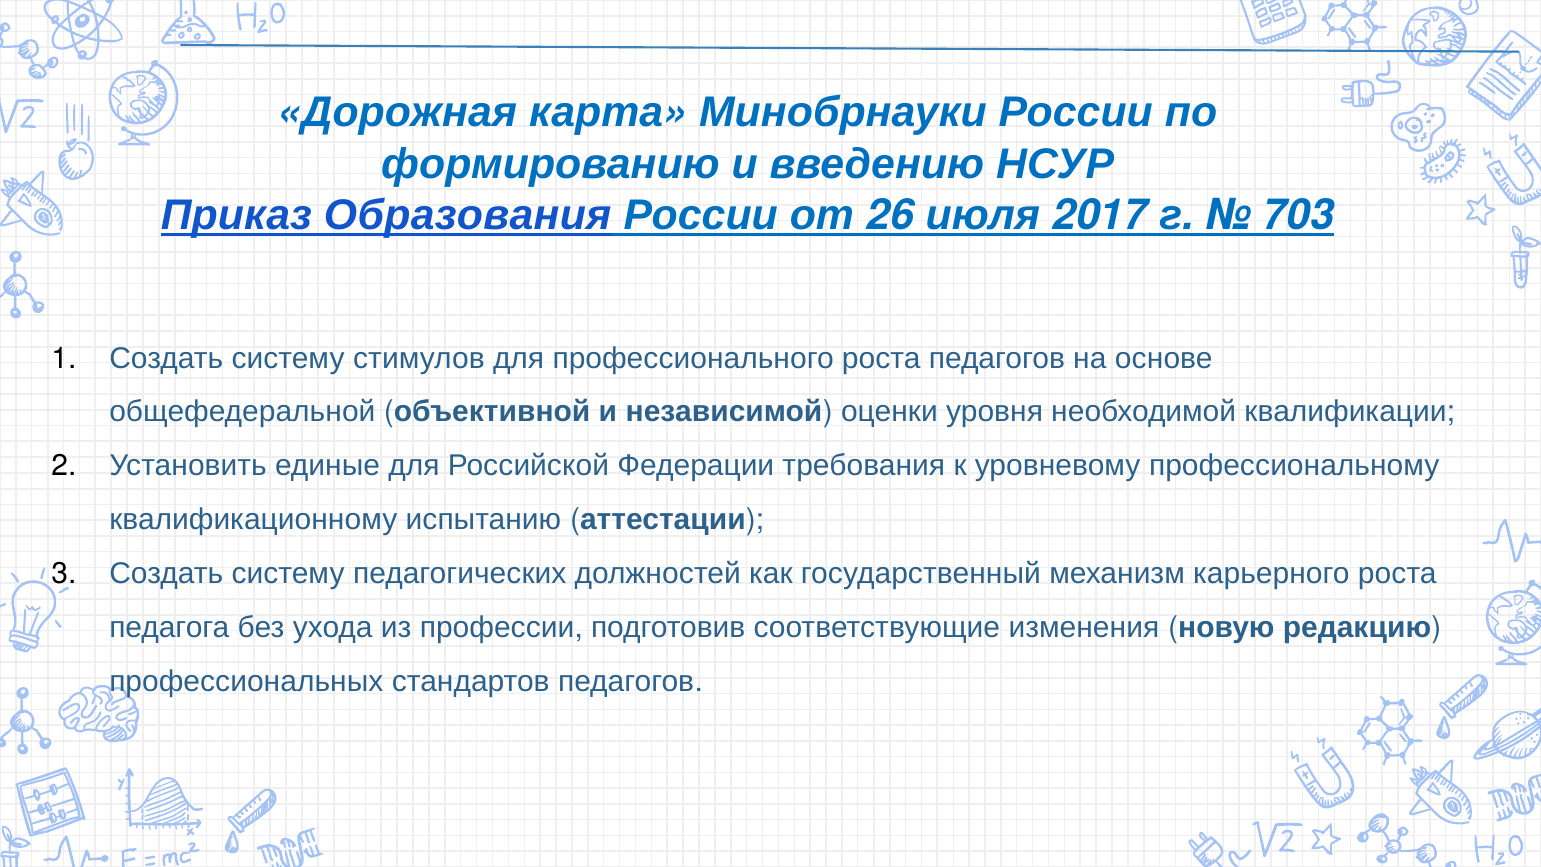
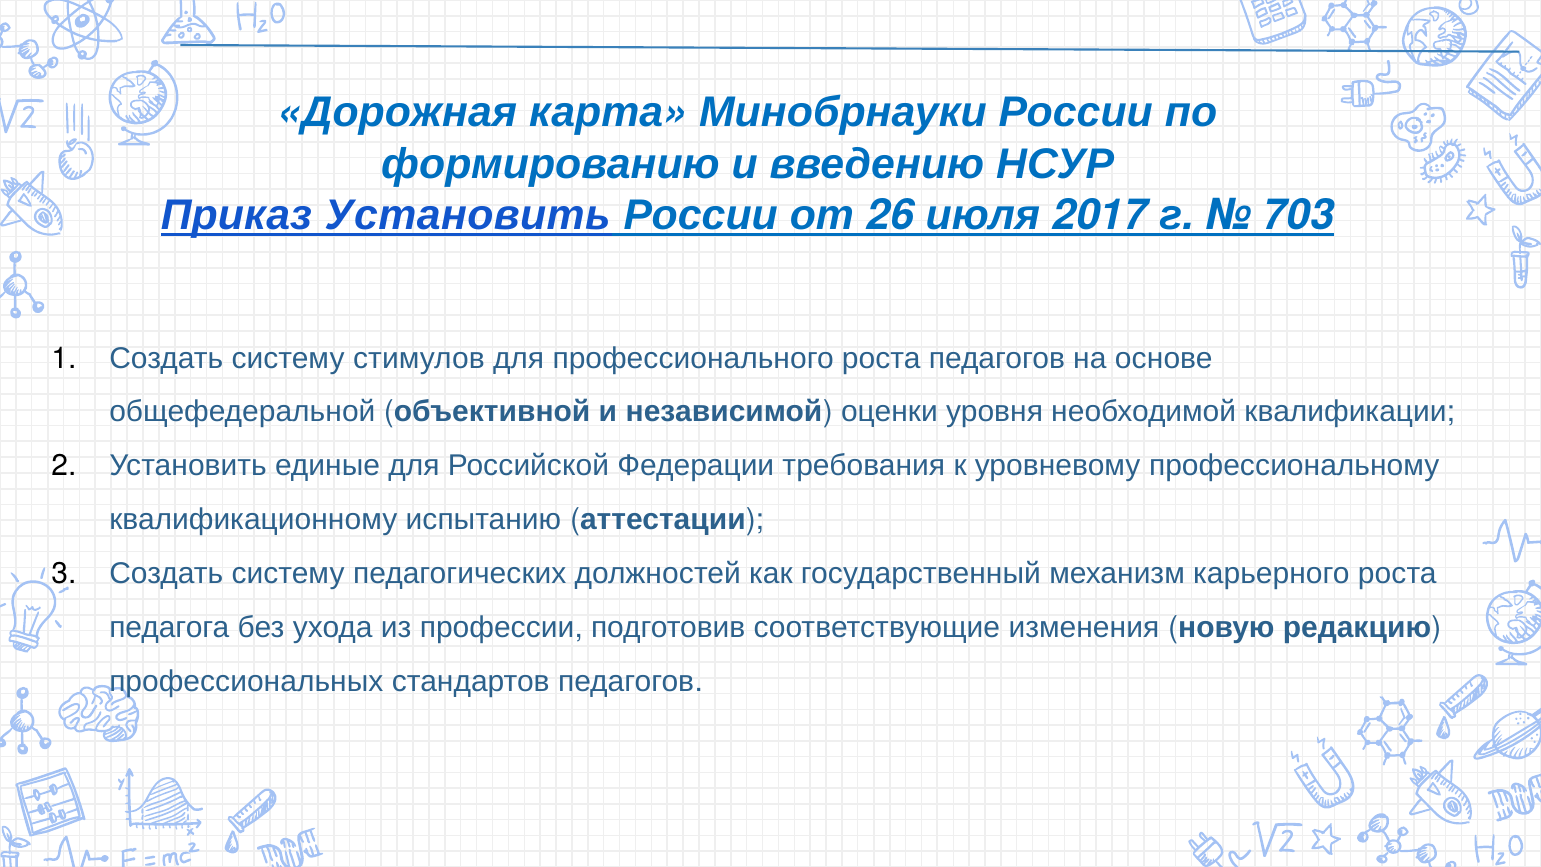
Приказ Образования: Образования -> Установить
